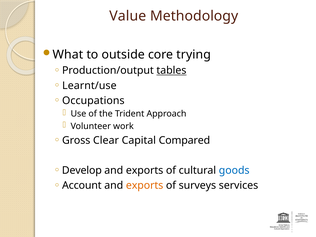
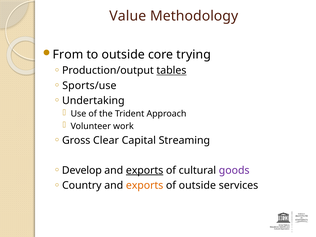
What: What -> From
Learnt/use: Learnt/use -> Sports/use
Occupations: Occupations -> Undertaking
Compared: Compared -> Streaming
exports at (145, 170) underline: none -> present
goods colour: blue -> purple
Account: Account -> Country
of surveys: surveys -> outside
